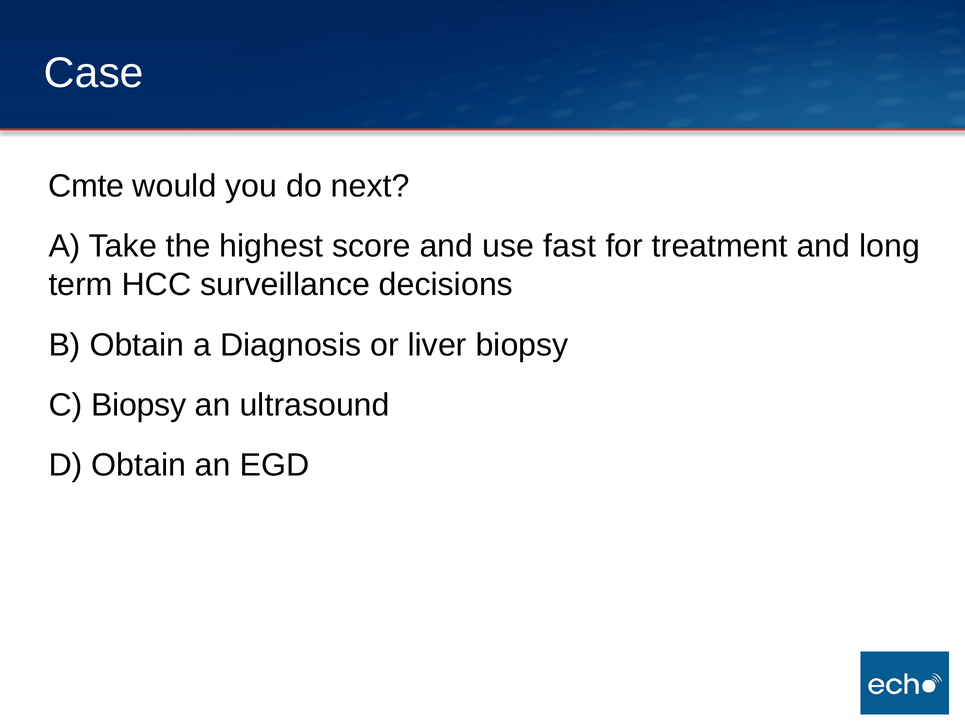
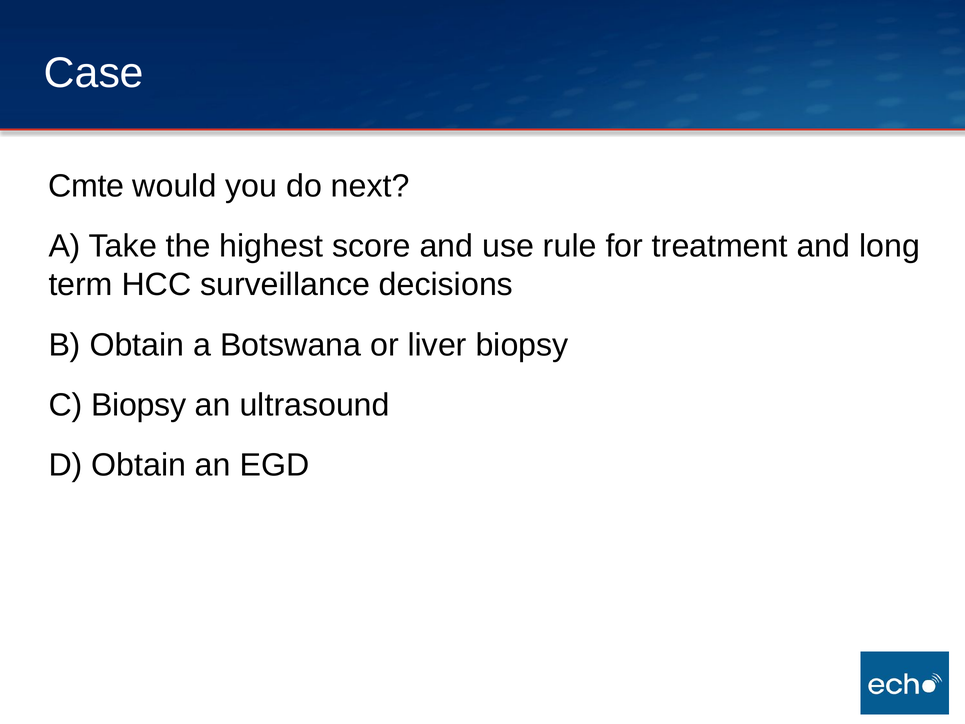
fast: fast -> rule
Diagnosis: Diagnosis -> Botswana
